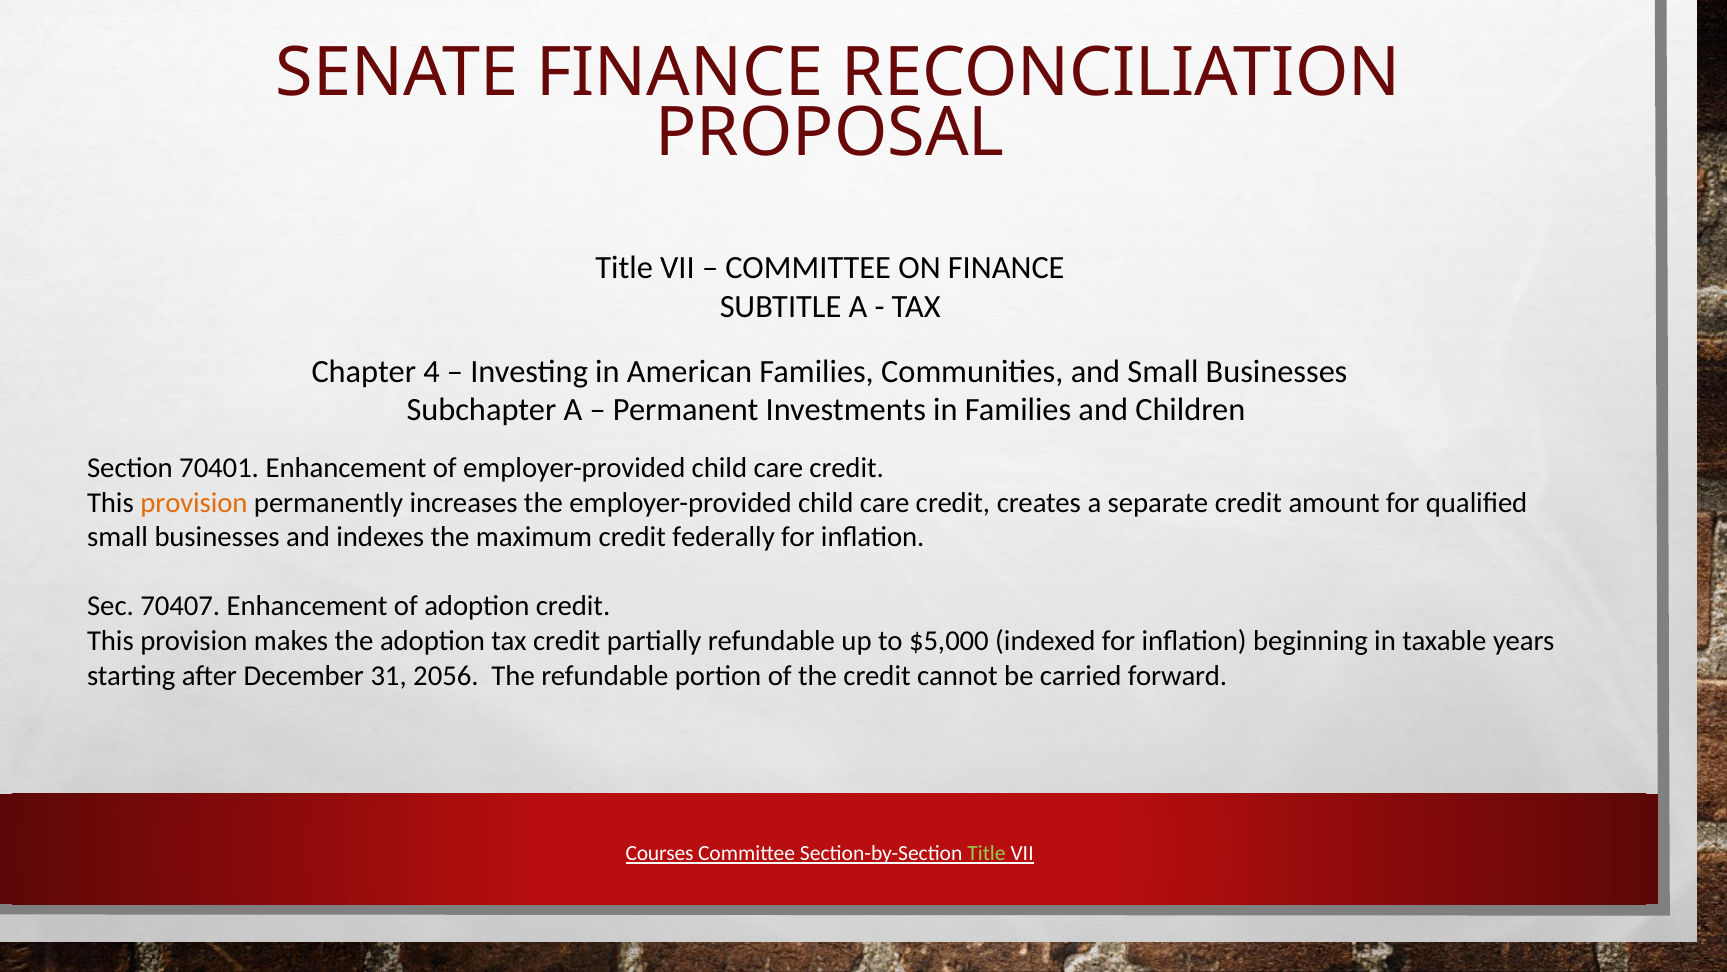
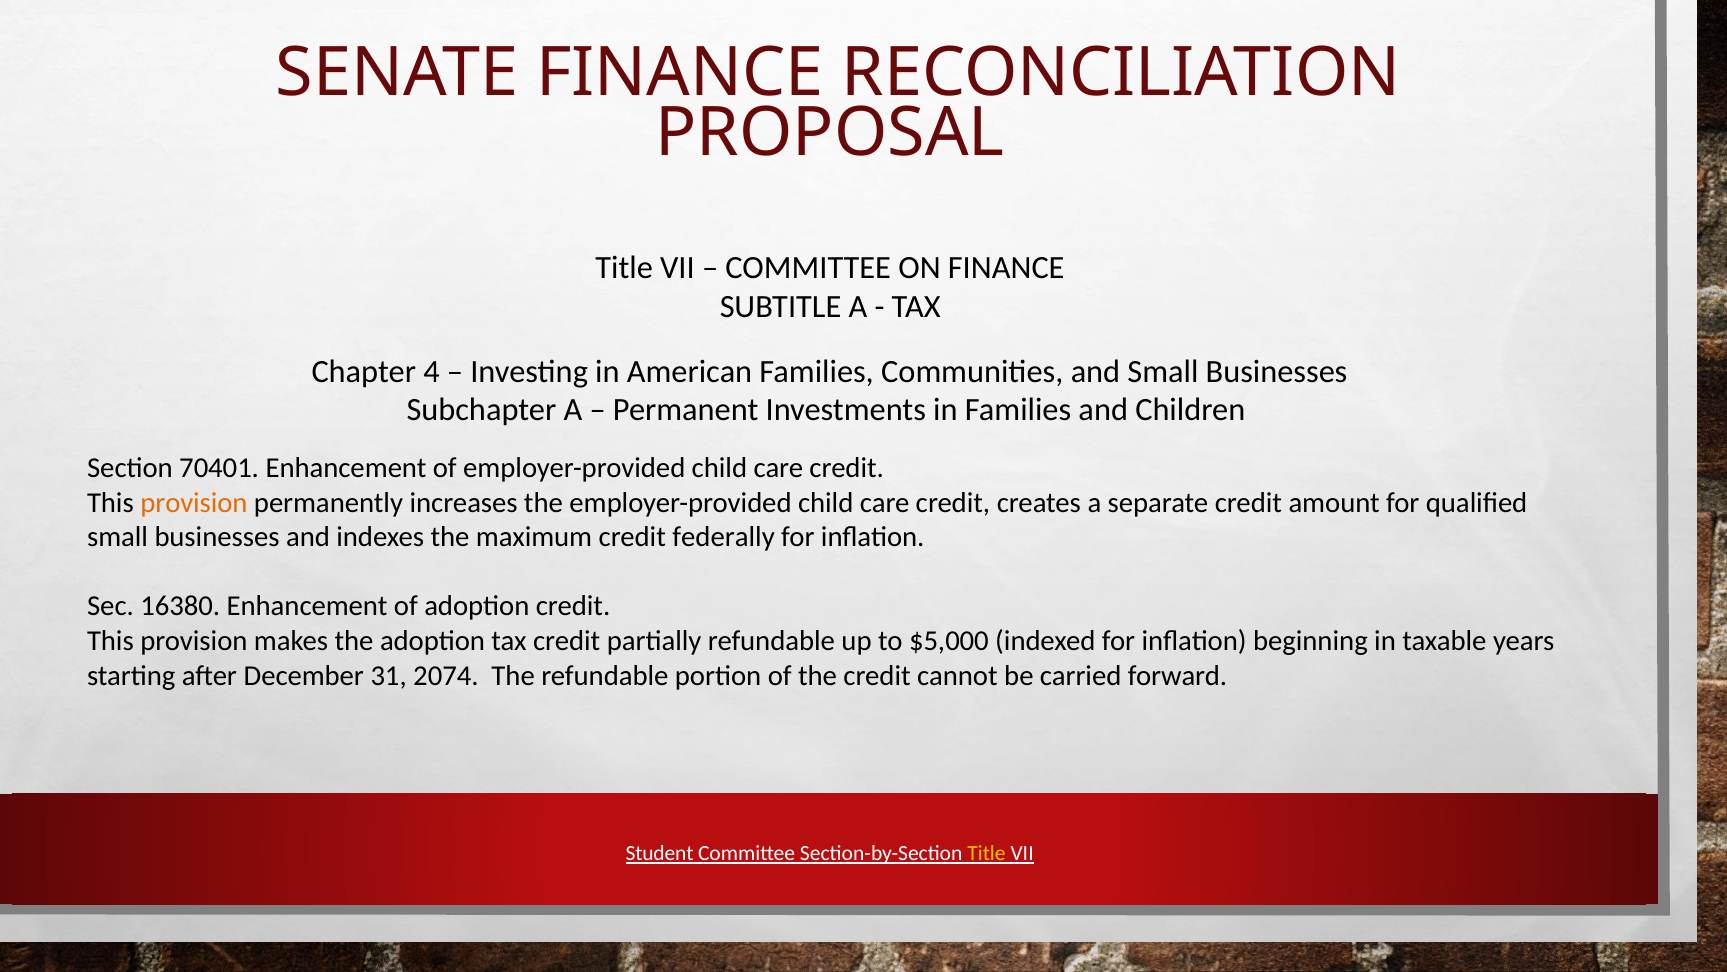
70407: 70407 -> 16380
2056: 2056 -> 2074
Courses: Courses -> Student
Title at (986, 853) colour: light green -> yellow
